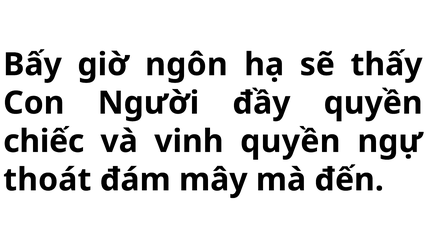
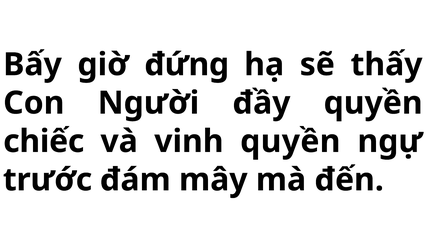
ngôn: ngôn -> đứng
thoát: thoát -> trước
